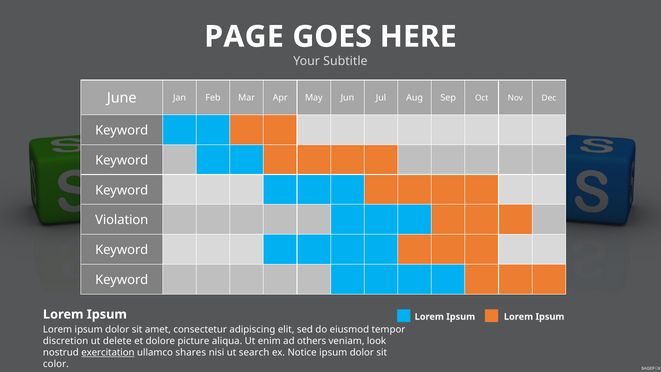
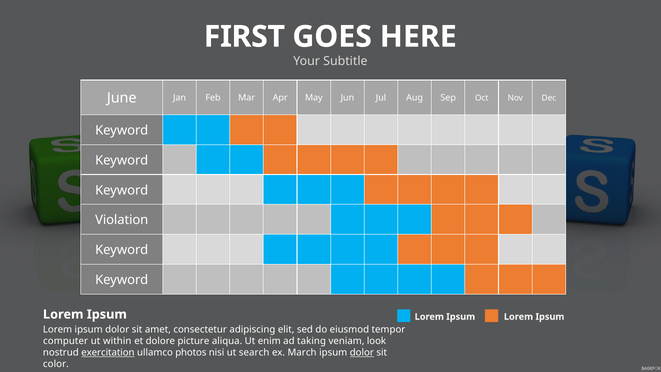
PAGE: PAGE -> FIRST
discretion: discretion -> computer
delete: delete -> within
others: others -> taking
shares: shares -> photos
Notice: Notice -> March
dolor at (362, 353) underline: none -> present
